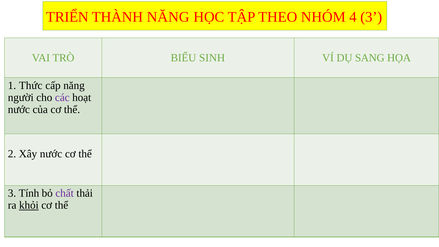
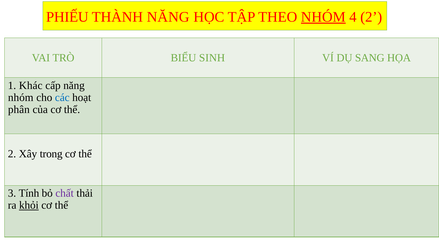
TRIỂN: TRIỂN -> PHIẾU
NHÓM at (323, 17) underline: none -> present
4 3: 3 -> 2
Thức: Thức -> Khác
người at (21, 98): người -> nhóm
các colour: purple -> blue
nước at (19, 110): nước -> phân
Xây nước: nước -> trong
